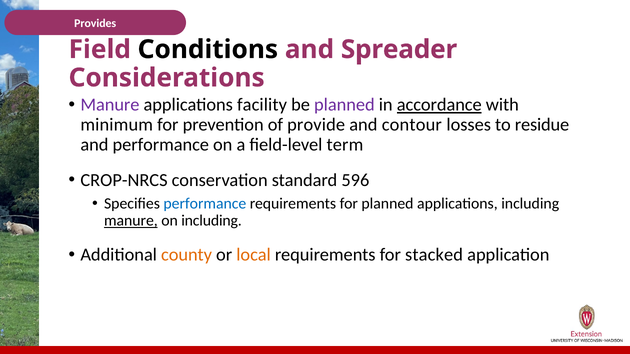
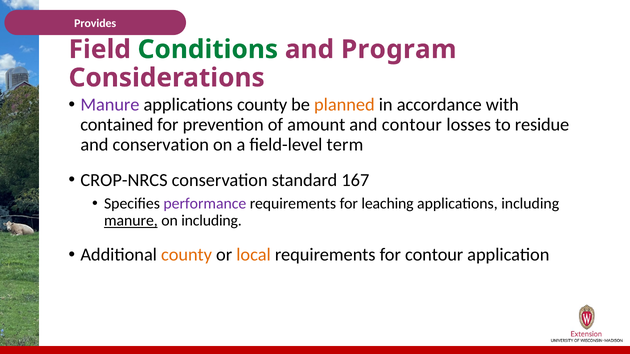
Conditions colour: black -> green
Spreader: Spreader -> Program
applications facility: facility -> county
planned at (344, 105) colour: purple -> orange
accordance underline: present -> none
minimum: minimum -> contained
provide: provide -> amount
and performance: performance -> conservation
596: 596 -> 167
performance at (205, 204) colour: blue -> purple
for planned: planned -> leaching
for stacked: stacked -> contour
